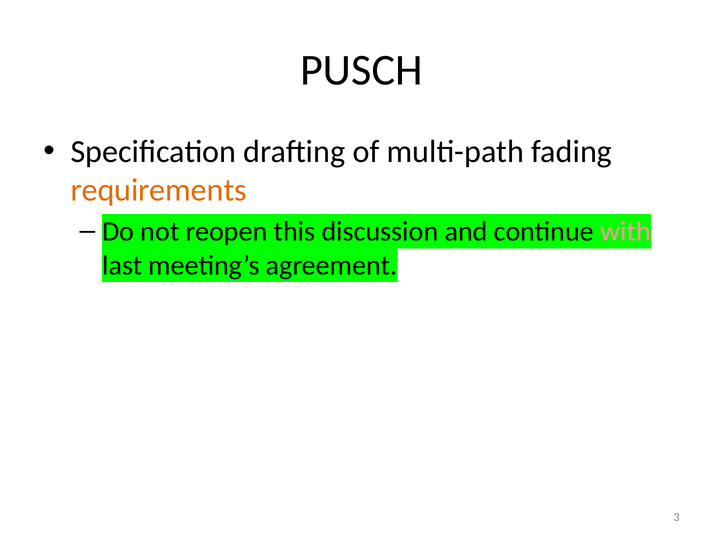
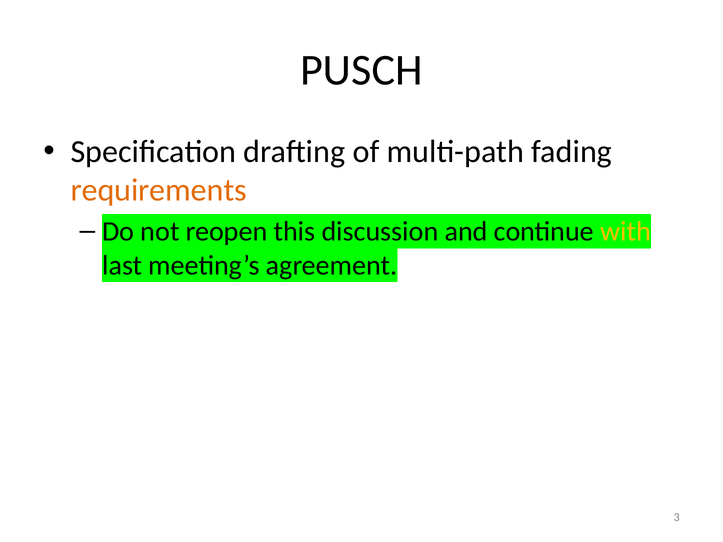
with colour: pink -> yellow
